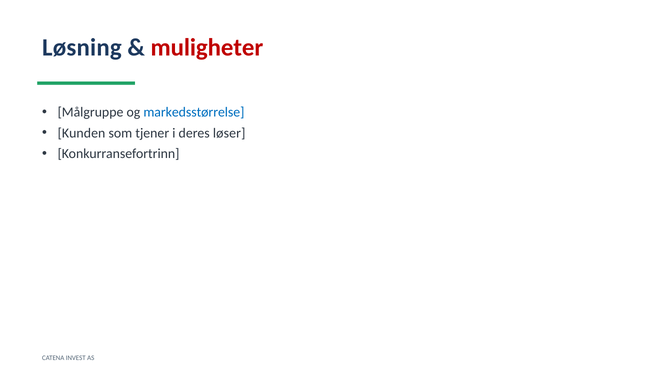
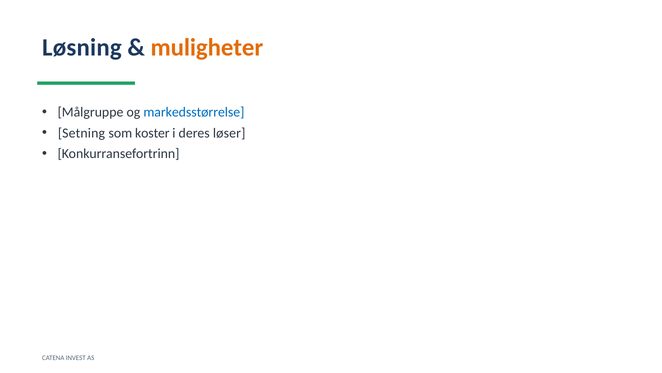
muligheter colour: red -> orange
Kunden: Kunden -> Setning
tjener: tjener -> koster
